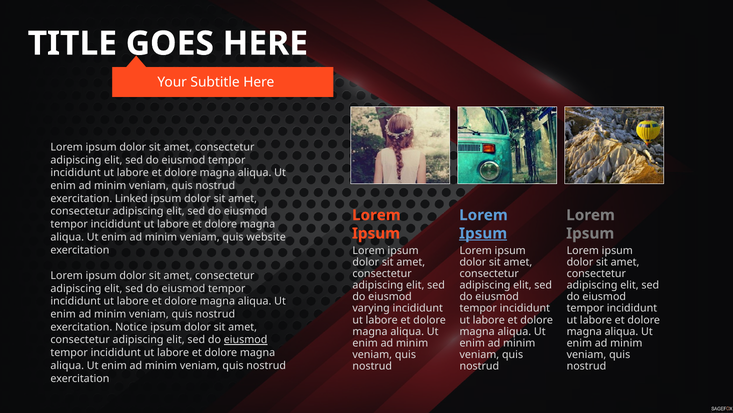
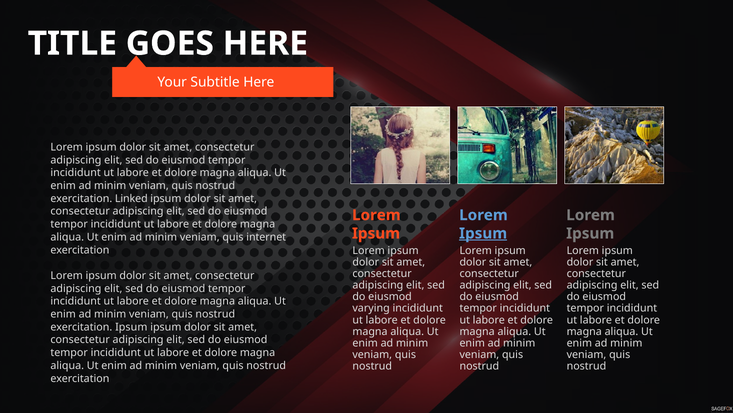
website: website -> internet
exercitation Notice: Notice -> Ipsum
eiusmod at (246, 339) underline: present -> none
